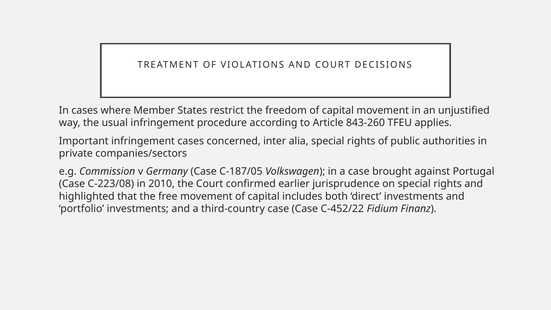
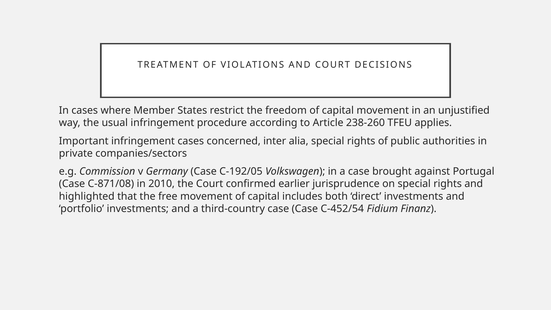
843-260: 843-260 -> 238-260
C-187/05: C-187/05 -> C-192/05
C-223/08: C-223/08 -> C-871/08
C-452/22: C-452/22 -> C-452/54
